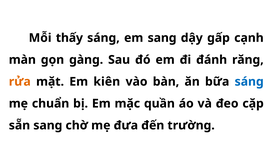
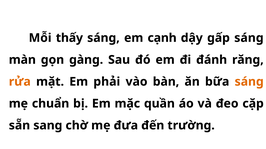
em sang: sang -> cạnh
gấp cạnh: cạnh -> sáng
kiên: kiên -> phải
sáng at (249, 82) colour: blue -> orange
